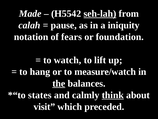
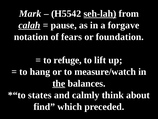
Made: Made -> Mark
calah underline: none -> present
iniquity: iniquity -> forgave
watch: watch -> refuge
think underline: present -> none
visit: visit -> find
